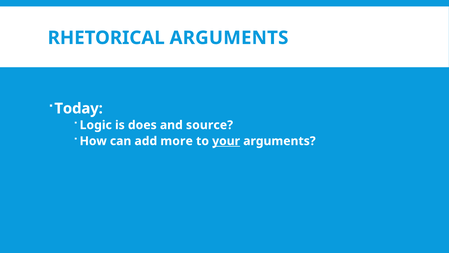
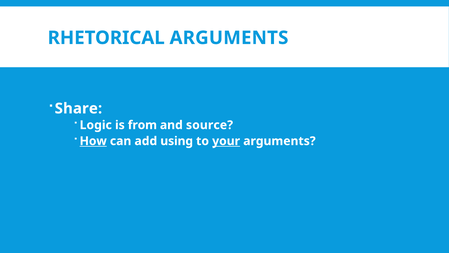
Today: Today -> Share
does: does -> from
How underline: none -> present
more: more -> using
